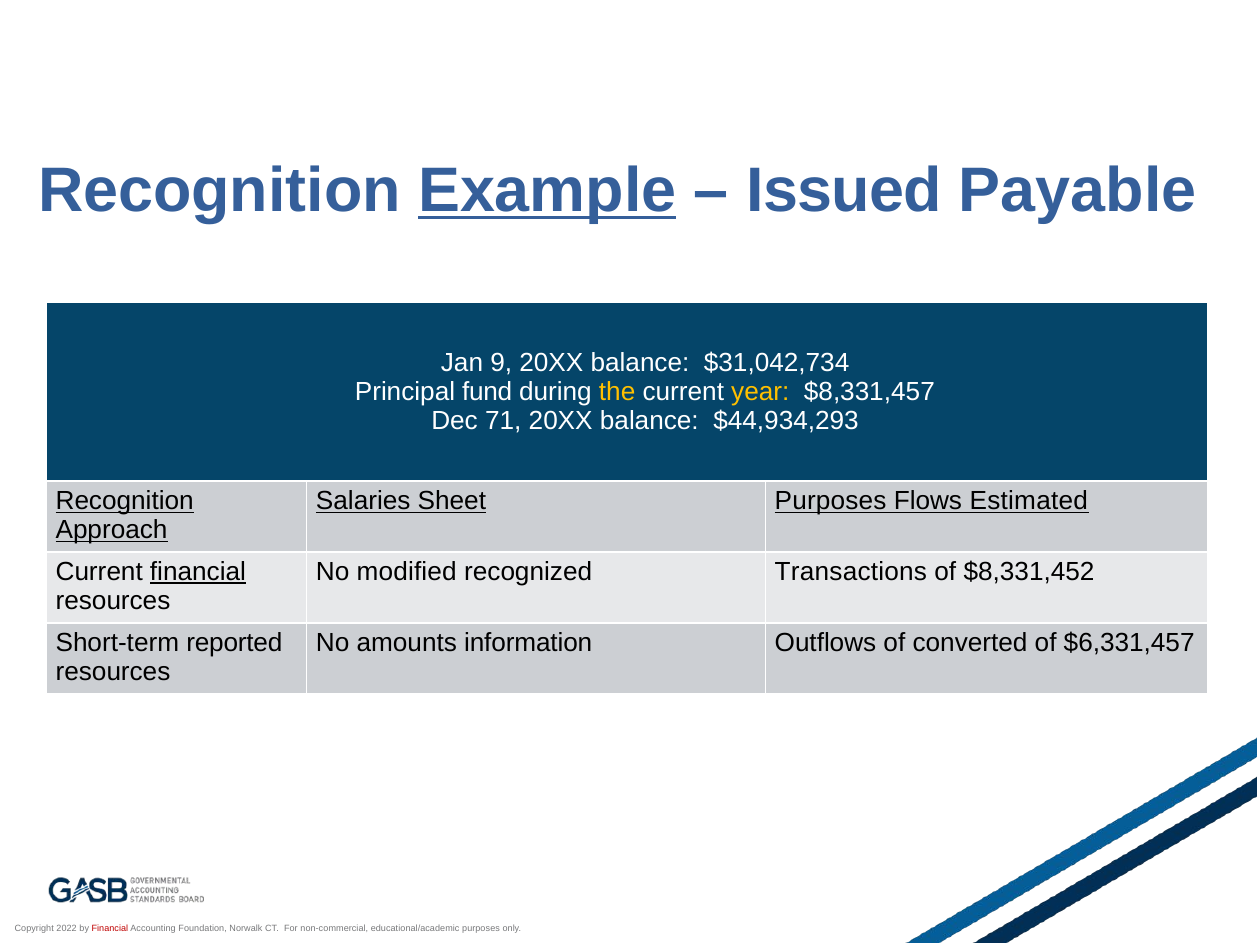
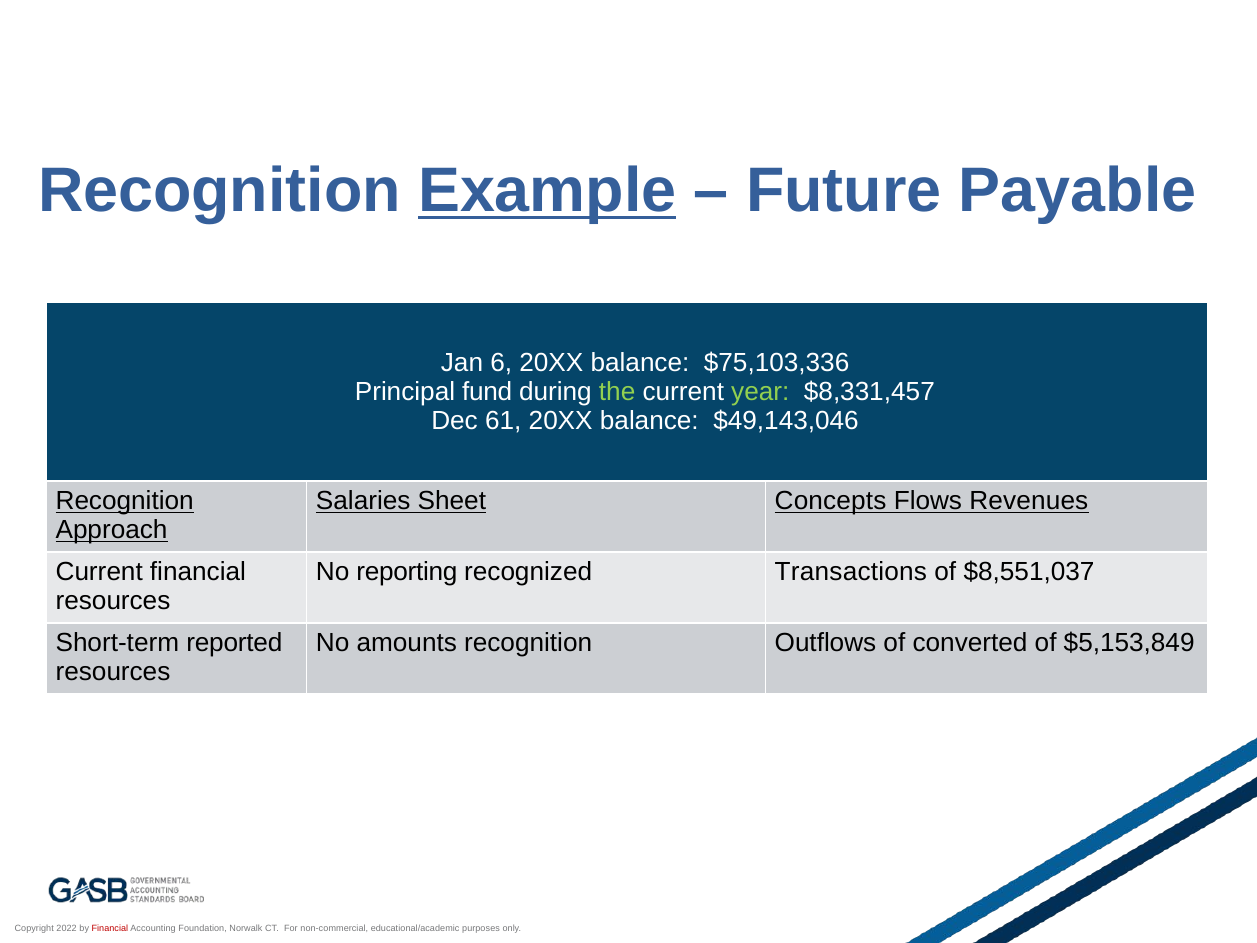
Issued: Issued -> Future
9: 9 -> 6
$31,042,734: $31,042,734 -> $75,103,336
the colour: yellow -> light green
year colour: yellow -> light green
71: 71 -> 61
$44,934,293: $44,934,293 -> $49,143,046
Sheet Purposes: Purposes -> Concepts
Estimated: Estimated -> Revenues
financial at (198, 572) underline: present -> none
modified: modified -> reporting
$8,331,452: $8,331,452 -> $8,551,037
amounts information: information -> recognition
$6,331,457: $6,331,457 -> $5,153,849
